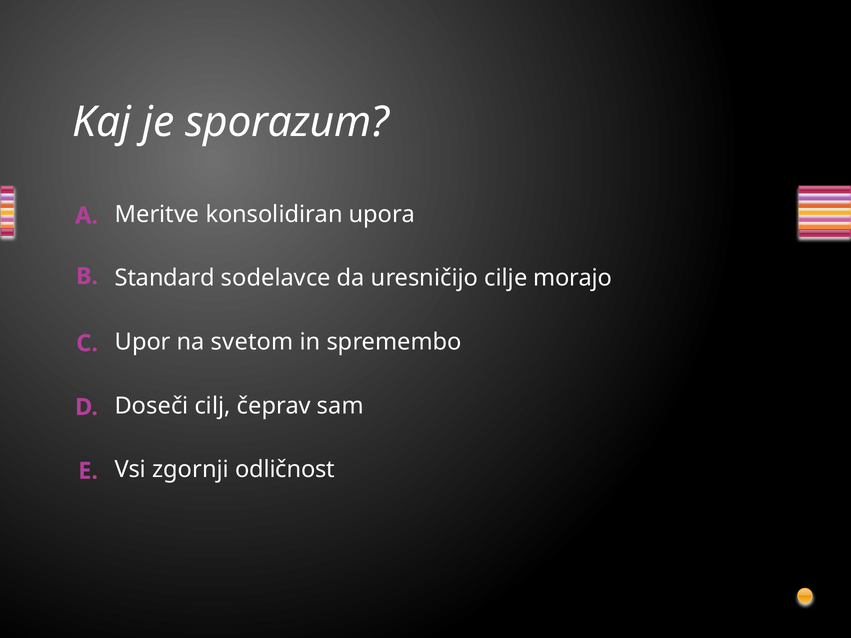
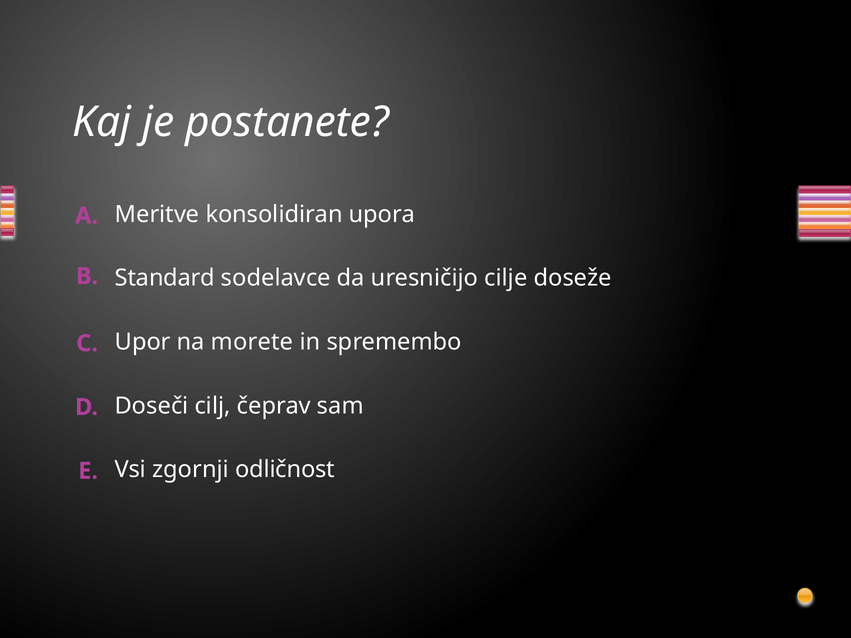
sporazum: sporazum -> postanete
morajo: morajo -> doseže
svetom: svetom -> morete
